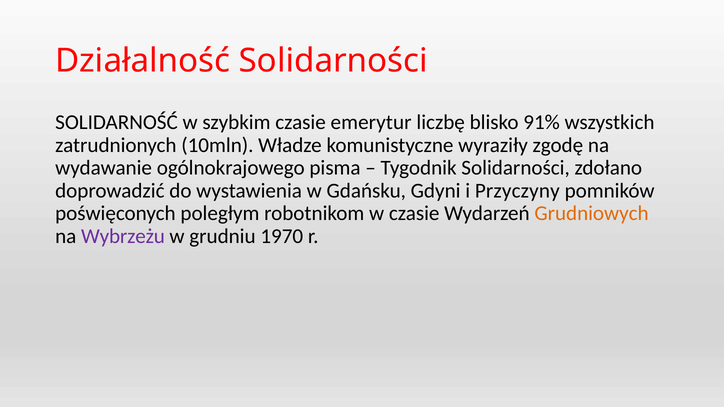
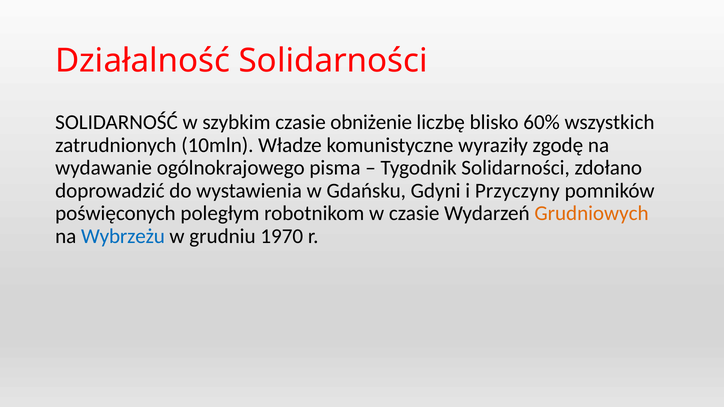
emerytur: emerytur -> obniżenie
91%: 91% -> 60%
Wybrzeżu colour: purple -> blue
